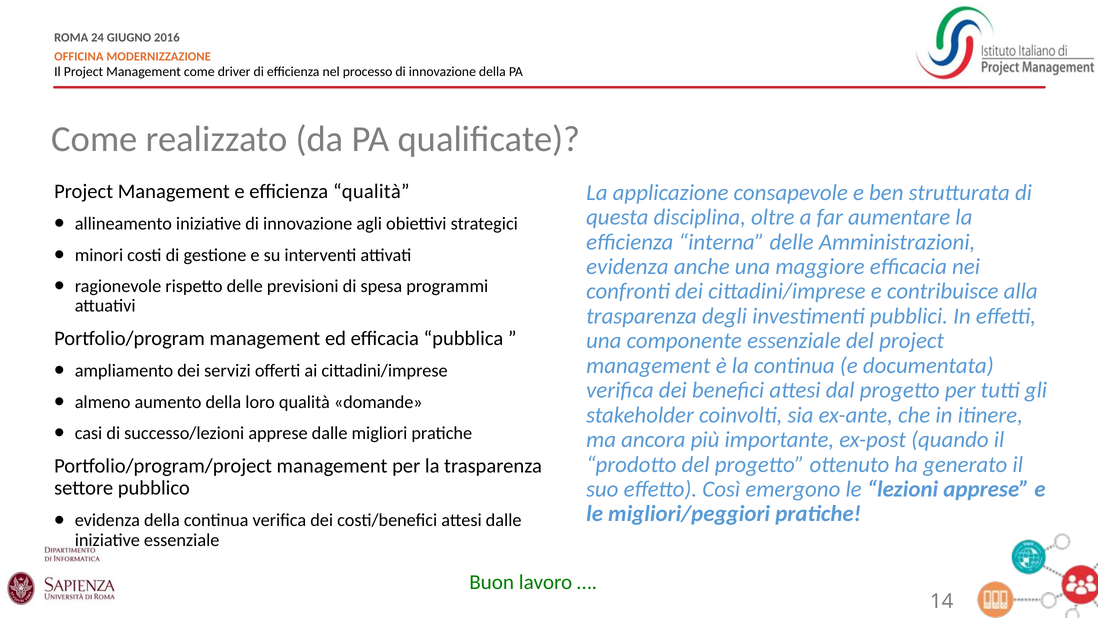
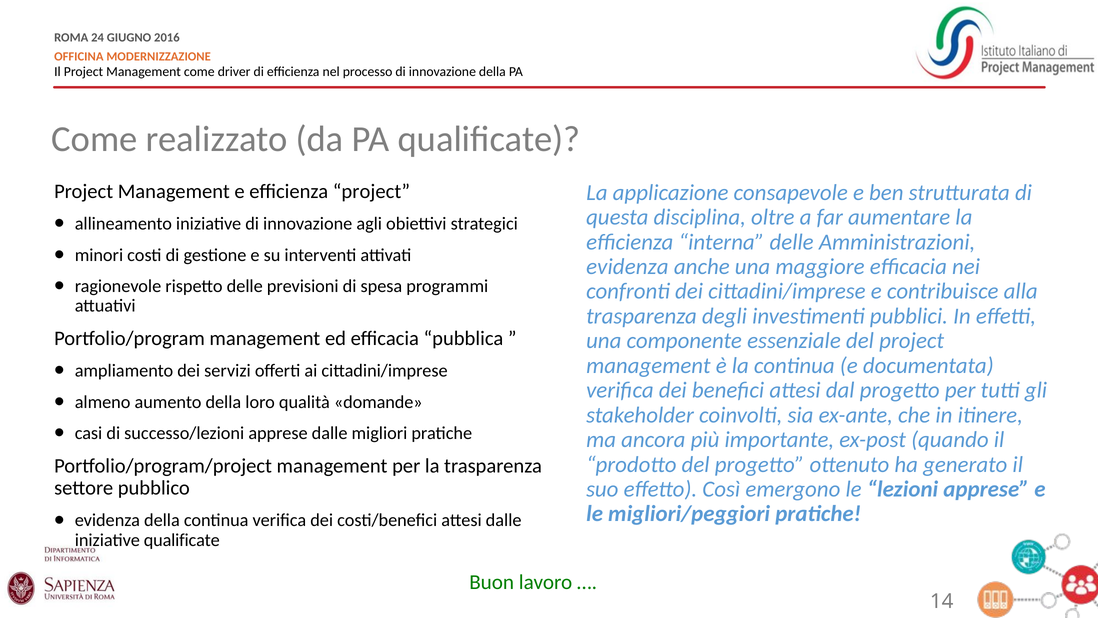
efficienza qualità: qualità -> project
iniziative essenziale: essenziale -> qualificate
